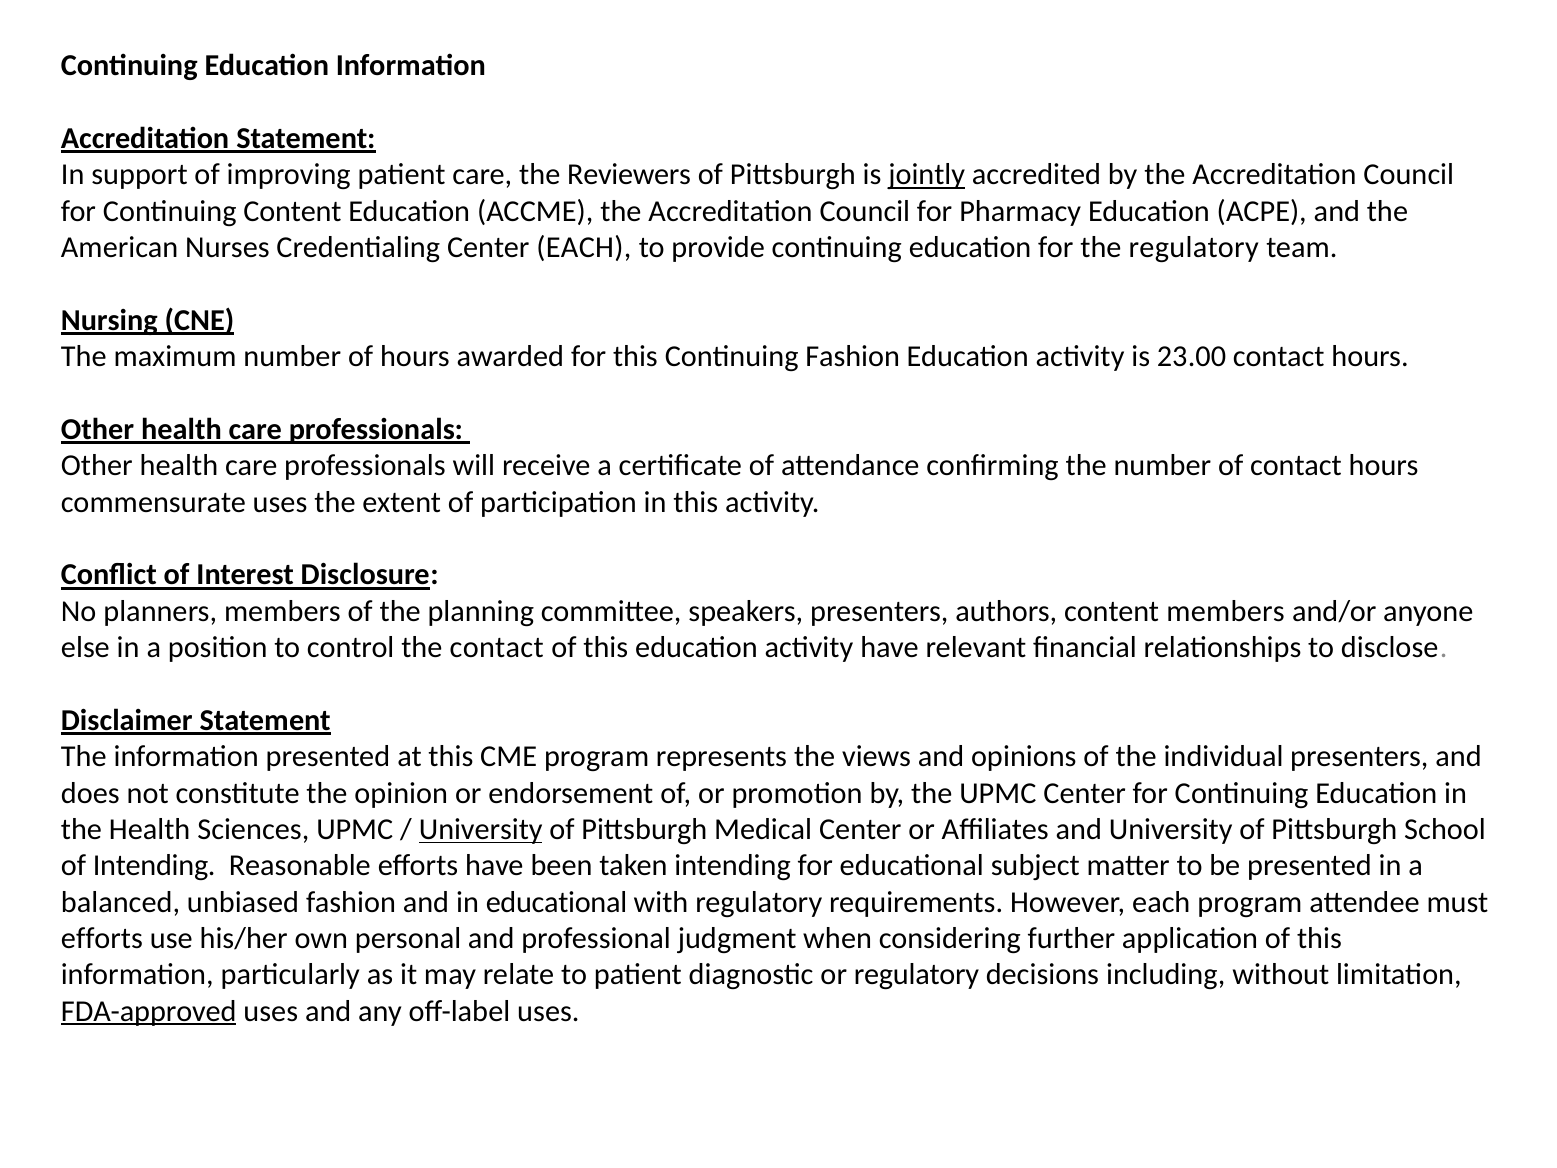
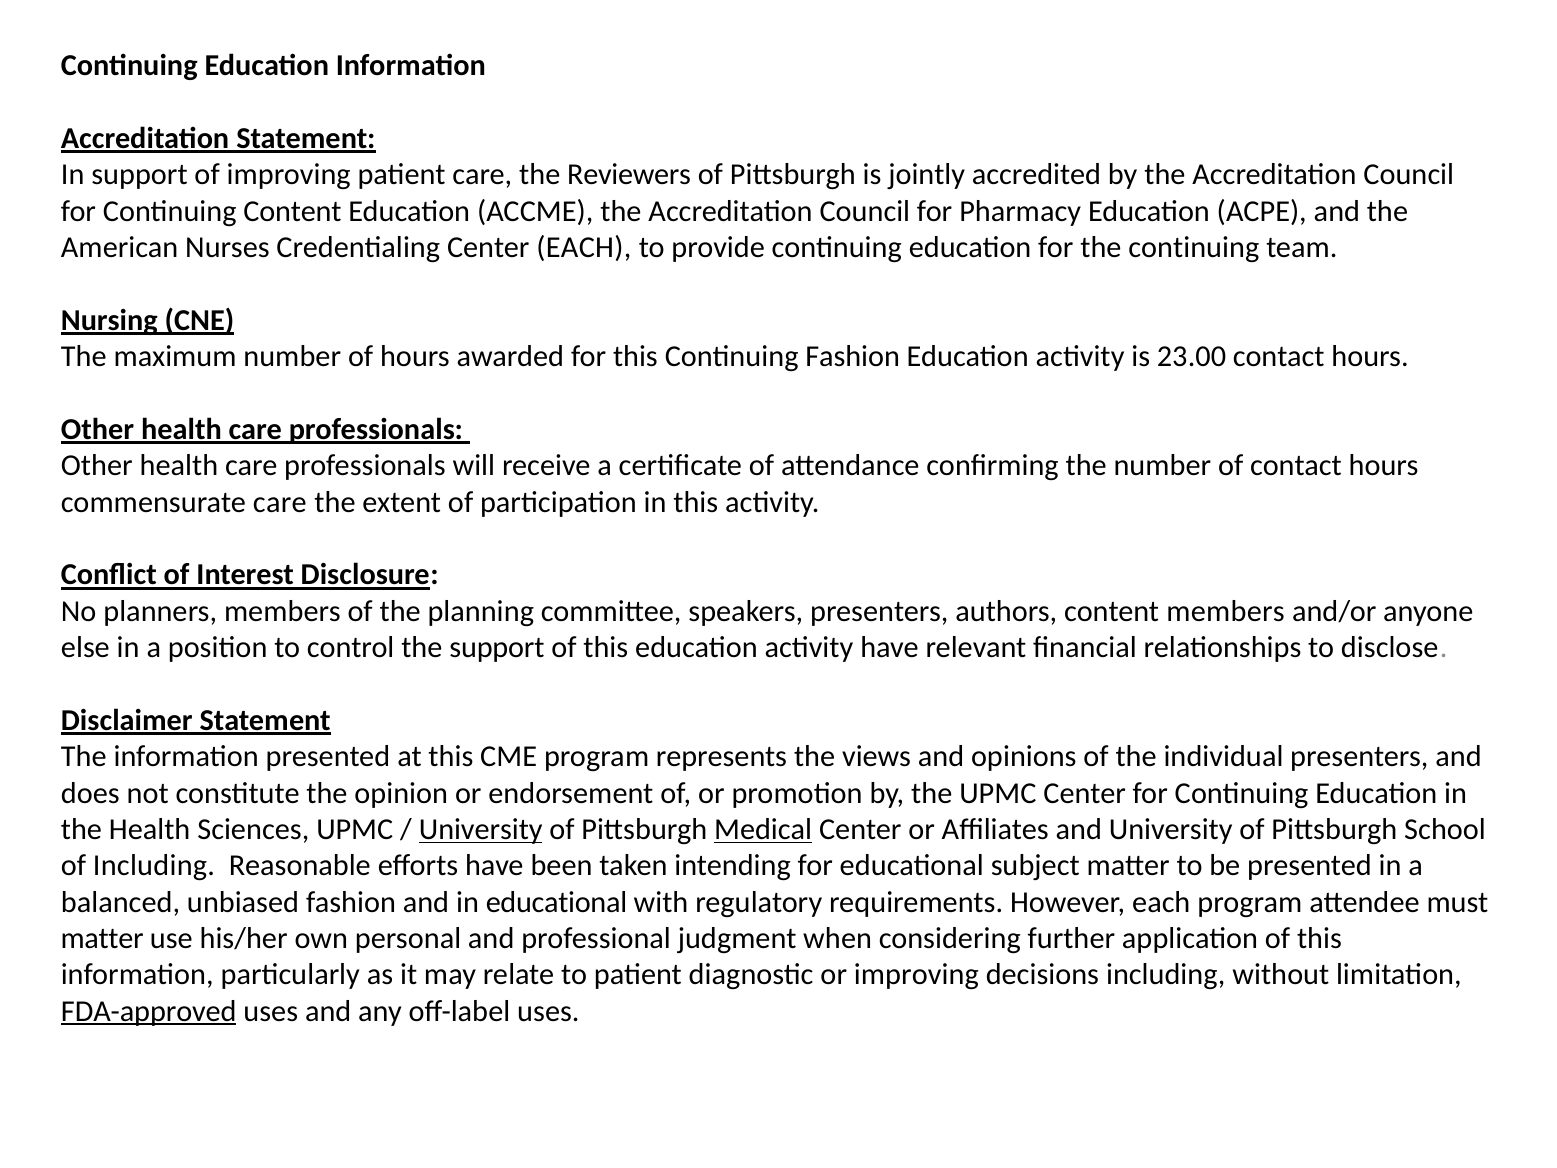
jointly underline: present -> none
the regulatory: regulatory -> continuing
commensurate uses: uses -> care
the contact: contact -> support
Medical underline: none -> present
of Intending: Intending -> Including
efforts at (102, 938): efforts -> matter
or regulatory: regulatory -> improving
